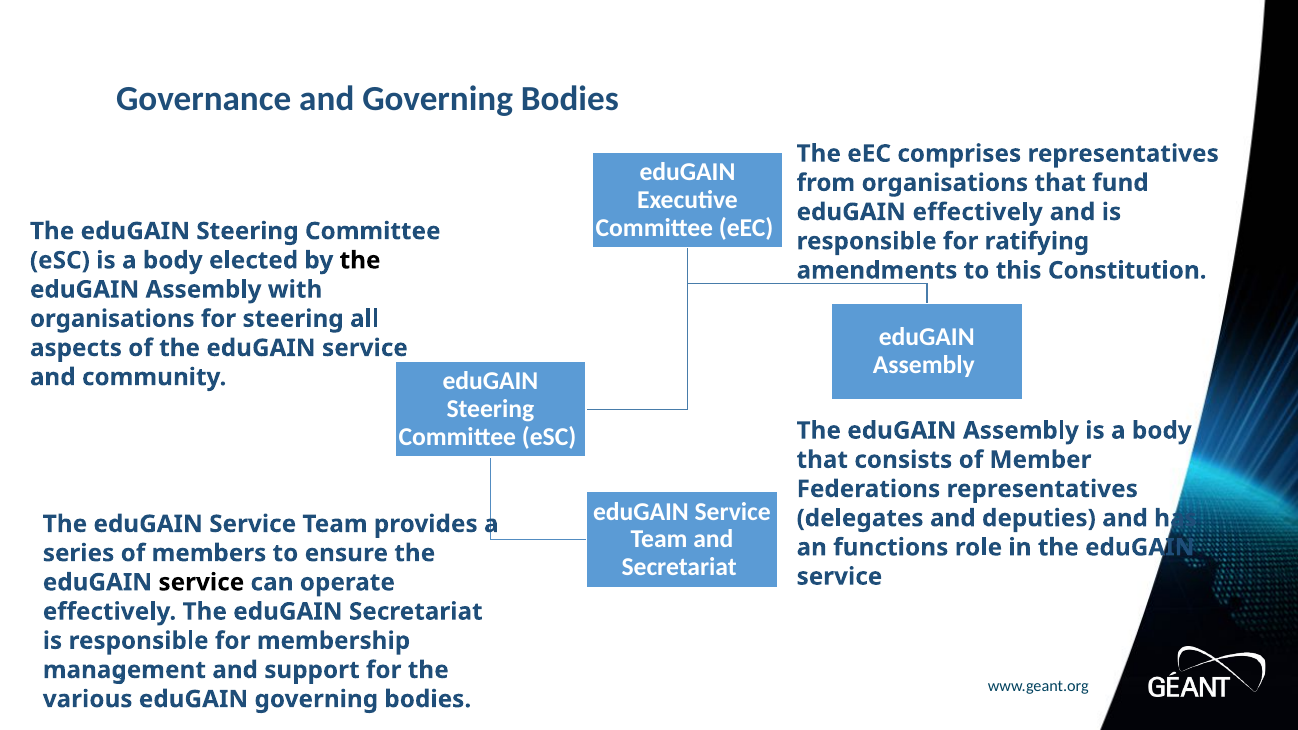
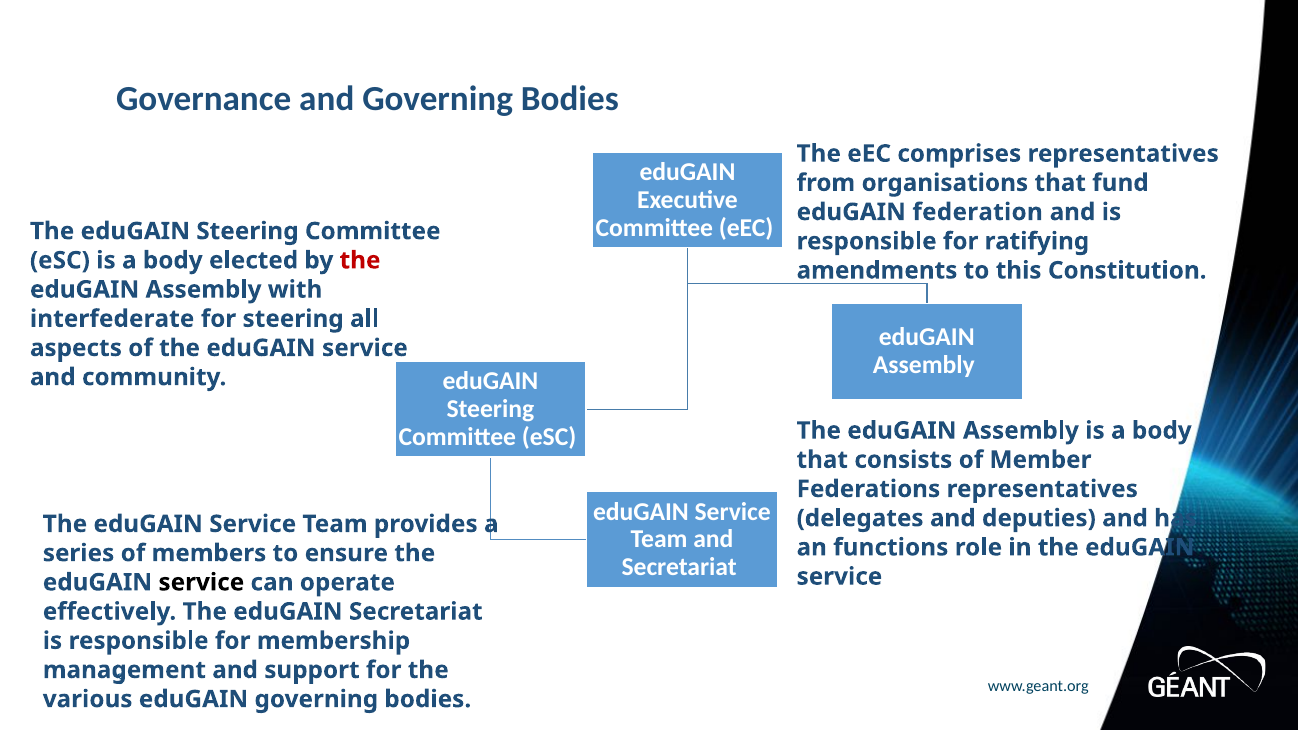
eduGAIN effectively: effectively -> federation
the at (360, 260) colour: black -> red
organisations at (112, 319): organisations -> interfederate
